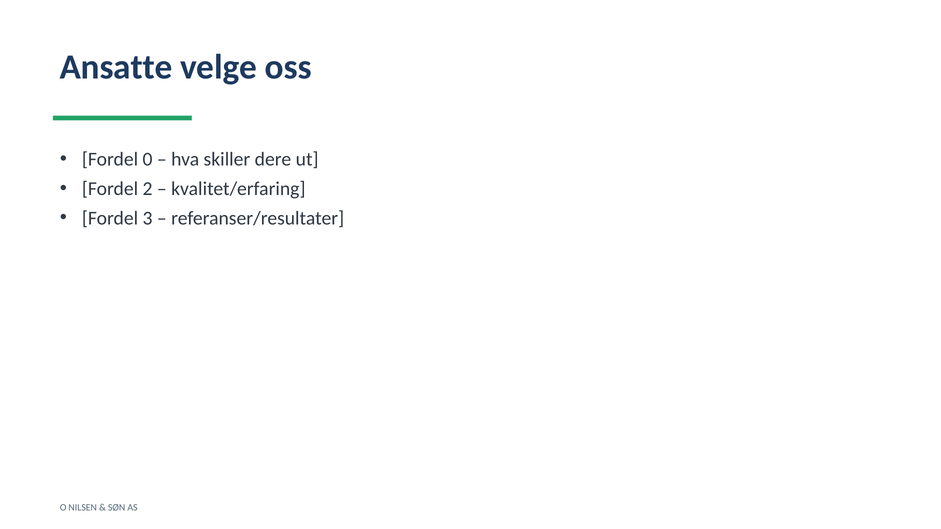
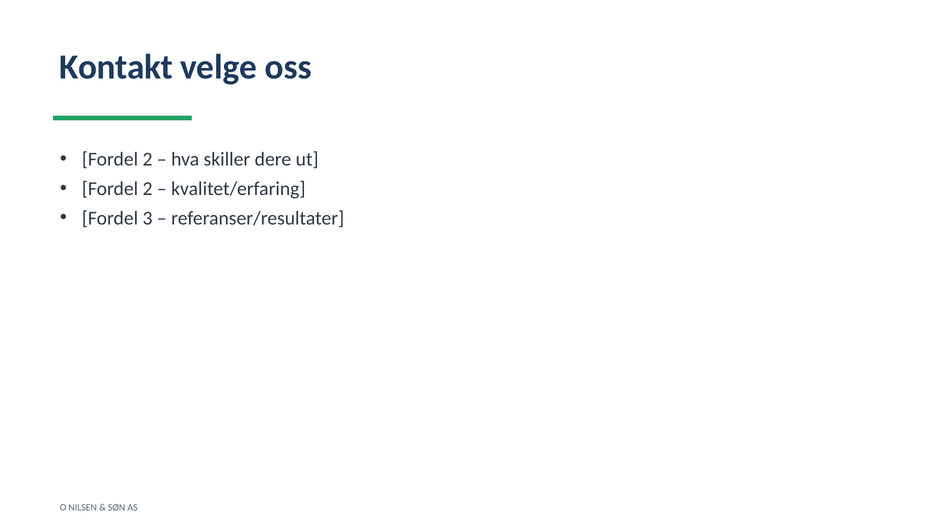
Ansatte: Ansatte -> Kontakt
0 at (148, 159): 0 -> 2
